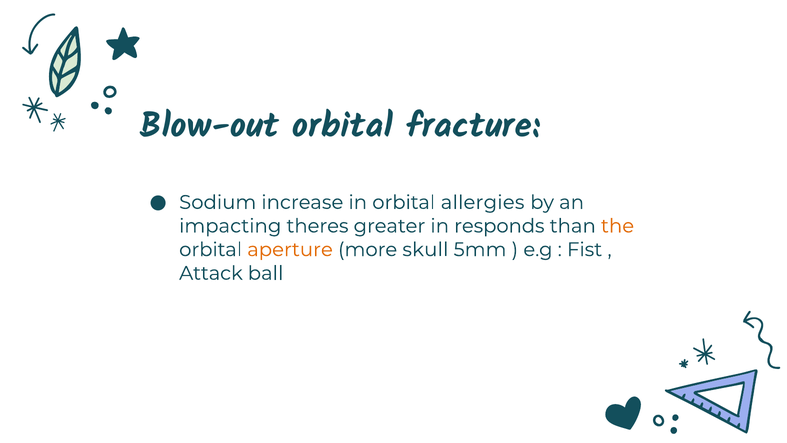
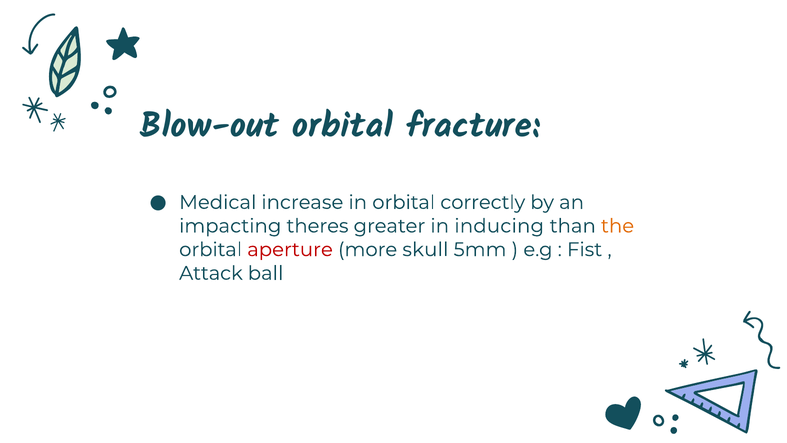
Sodium: Sodium -> Medical
allergies: allergies -> correctly
responds: responds -> inducing
aperture colour: orange -> red
